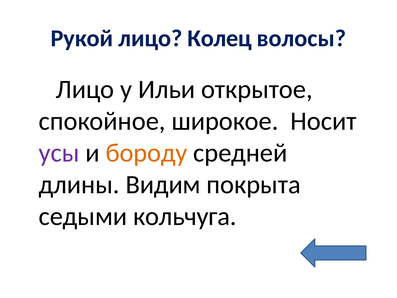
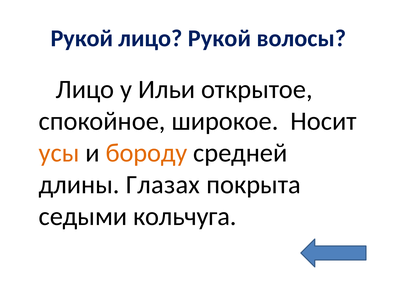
лицо Колец: Колец -> Рукой
усы colour: purple -> orange
Видим: Видим -> Глазах
